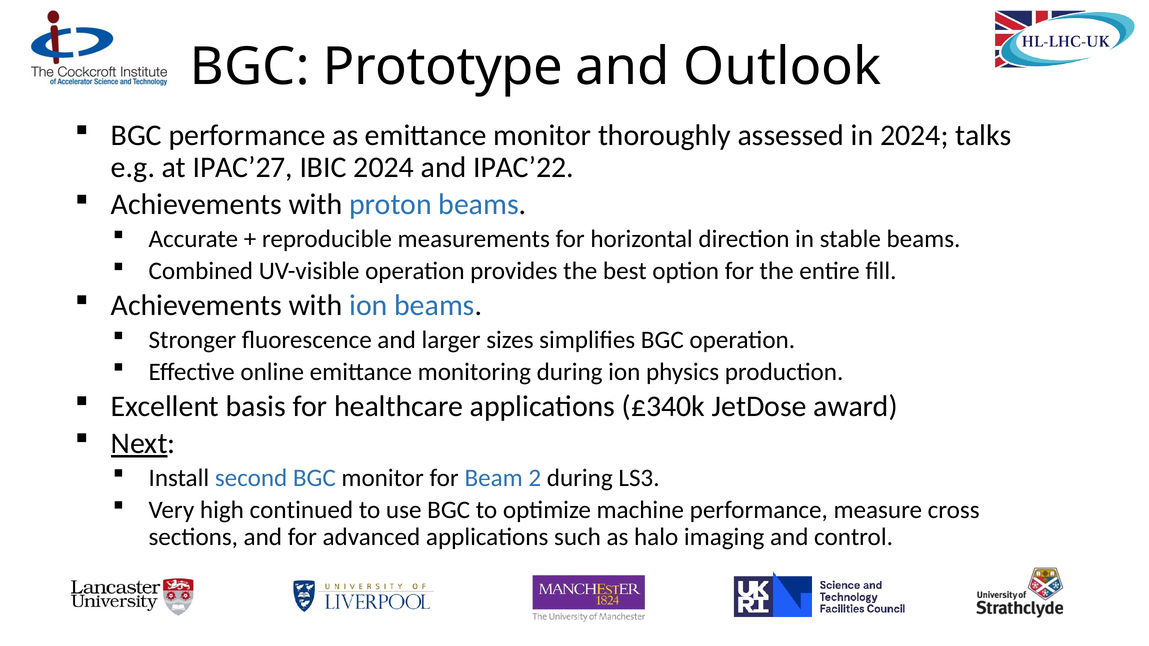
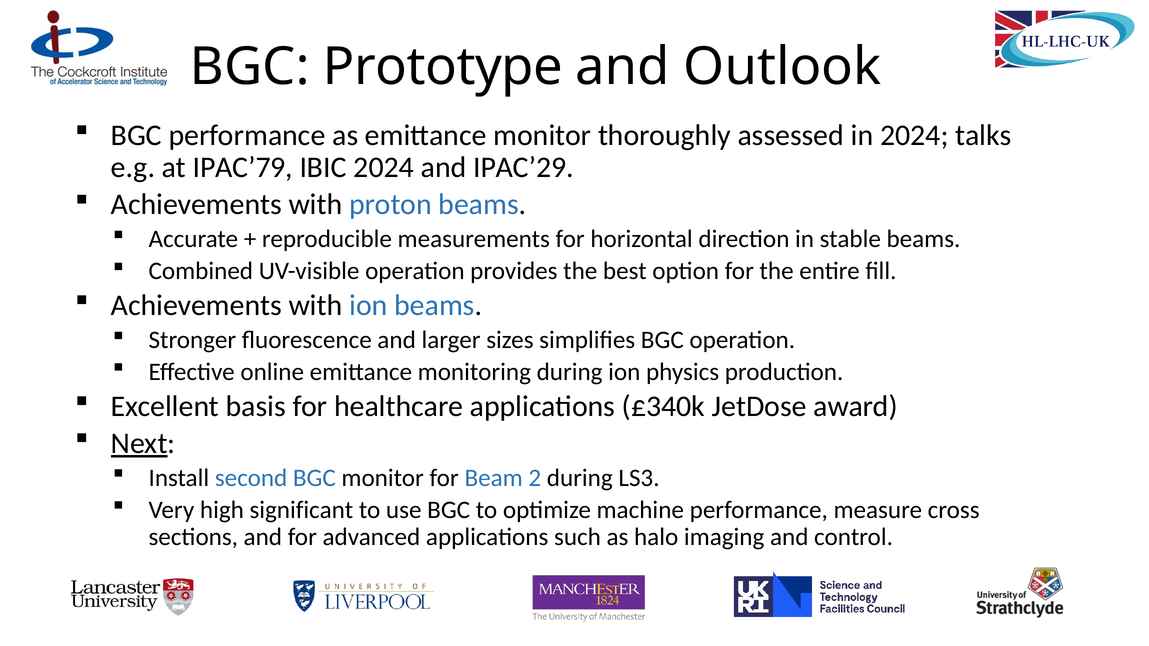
IPAC’27: IPAC’27 -> IPAC’79
IPAC’22: IPAC’22 -> IPAC’29
continued: continued -> significant
